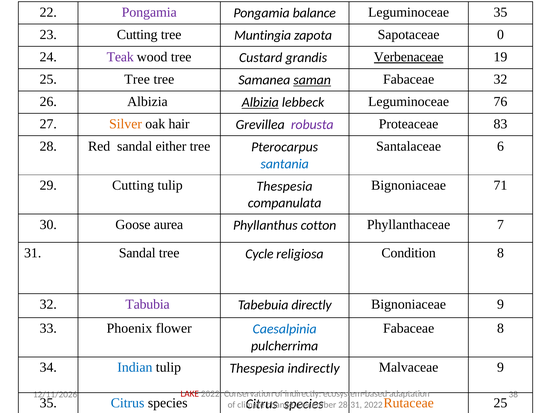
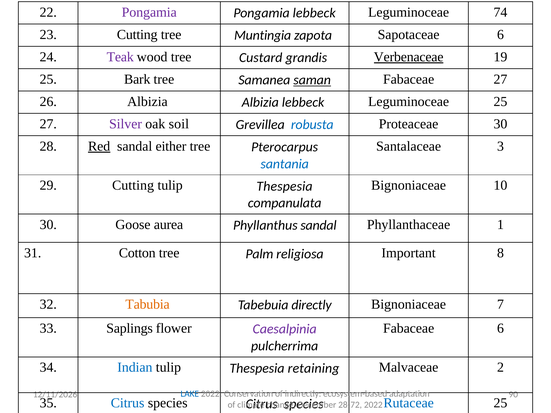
Pongamia balance: balance -> lebbeck
Leguminoceae 35: 35 -> 74
Sapotaceae 0: 0 -> 6
25 Tree: Tree -> Bark
Fabaceae 32: 32 -> 27
Albizia at (260, 102) underline: present -> none
Leguminoceae 76: 76 -> 25
Silver colour: orange -> purple
hair: hair -> soil
robusta colour: purple -> blue
Proteaceae 83: 83 -> 30
Red underline: none -> present
6: 6 -> 3
71: 71 -> 10
Phyllanthus cotton: cotton -> sandal
7: 7 -> 1
31 Sandal: Sandal -> Cotton
Cycle: Cycle -> Palm
Condition: Condition -> Important
Tabubia colour: purple -> orange
Bignoniaceae 9: 9 -> 7
Phoenix: Phoenix -> Saplings
Caesalpinia colour: blue -> purple
Fabaceae 8: 8 -> 6
Thespesia indirectly: indirectly -> retaining
Malvaceae 9: 9 -> 2
LAKE colour: red -> blue
38: 38 -> 90
Rutaceae colour: orange -> blue
28-31: 28-31 -> 28-72
